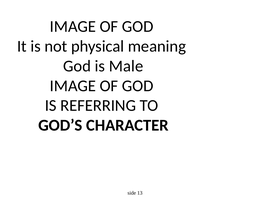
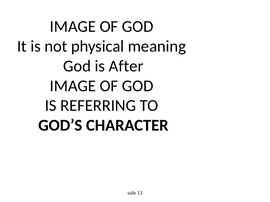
Male: Male -> After
